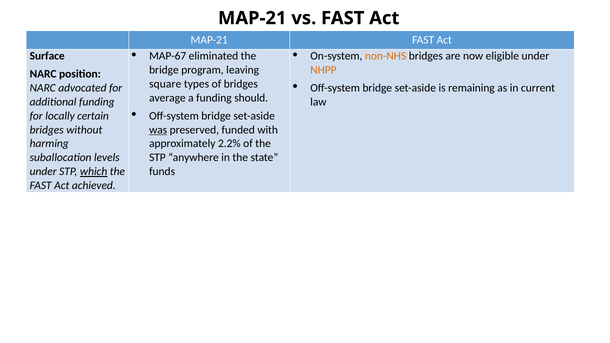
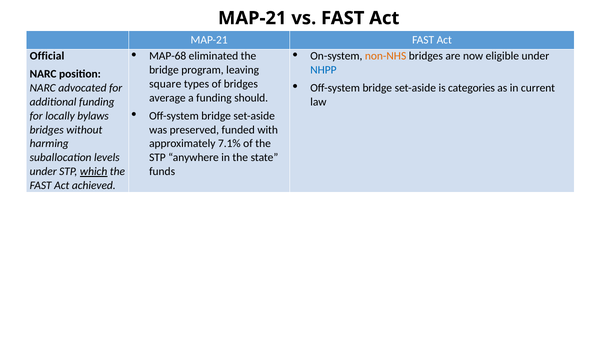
MAP-67: MAP-67 -> MAP-68
Surface: Surface -> Official
NHPP colour: orange -> blue
remaining: remaining -> categories
certain: certain -> bylaws
was underline: present -> none
2.2%: 2.2% -> 7.1%
